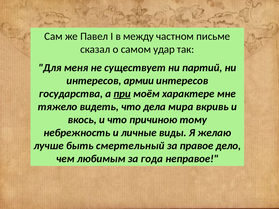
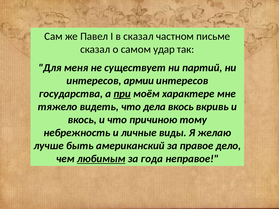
в между: между -> сказал
дела мира: мира -> вкось
смертельный: смертельный -> американский
любимым underline: none -> present
